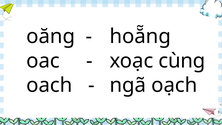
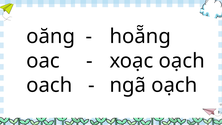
xoạc cùng: cùng -> oạch
